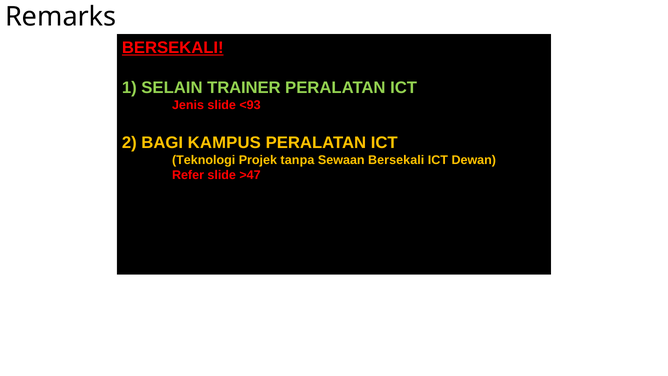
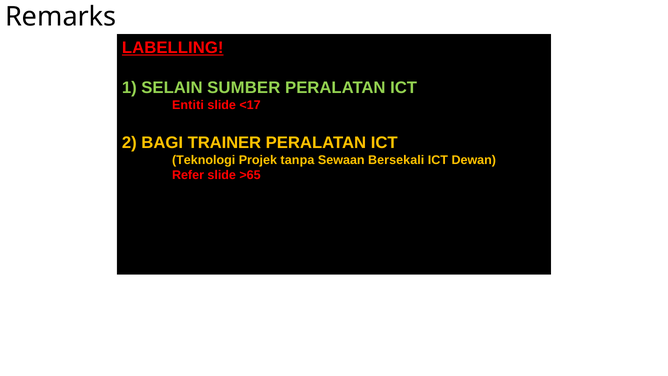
BERSEKALI at (173, 48): BERSEKALI -> LABELLING
TRAINER: TRAINER -> SUMBER
Jenis: Jenis -> Entiti
<93: <93 -> <17
KAMPUS: KAMPUS -> TRAINER
>47: >47 -> >65
